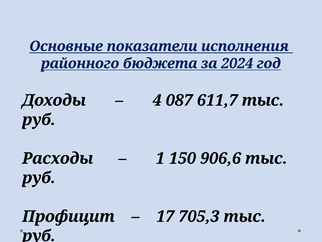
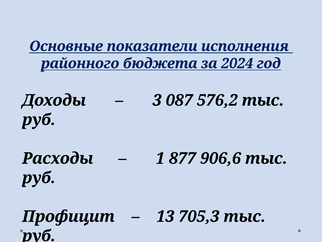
4: 4 -> 3
611,7: 611,7 -> 576,2
150: 150 -> 877
17: 17 -> 13
